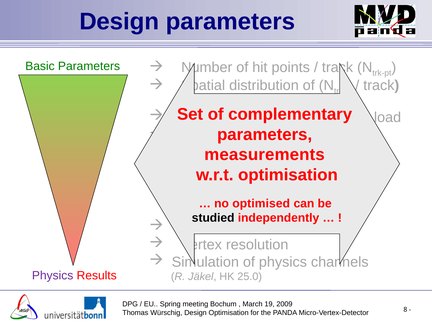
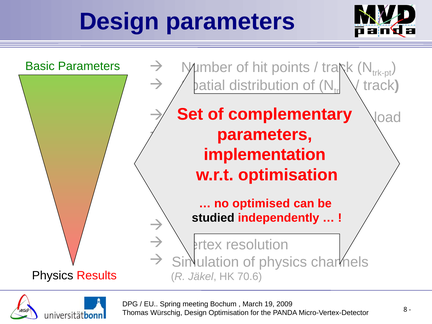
measurements: measurements -> implementation
Physics at (53, 276) colour: purple -> black
25.0: 25.0 -> 70.6
